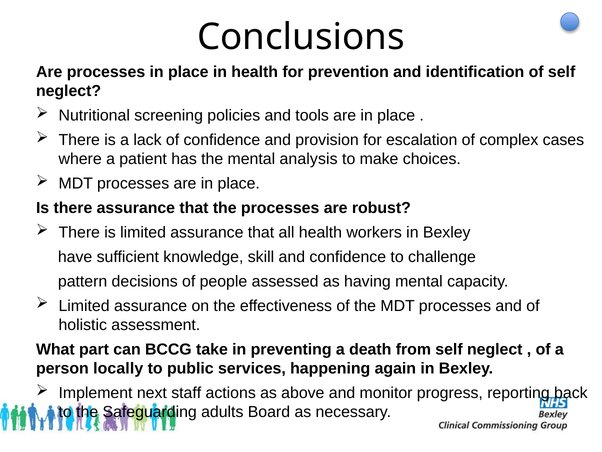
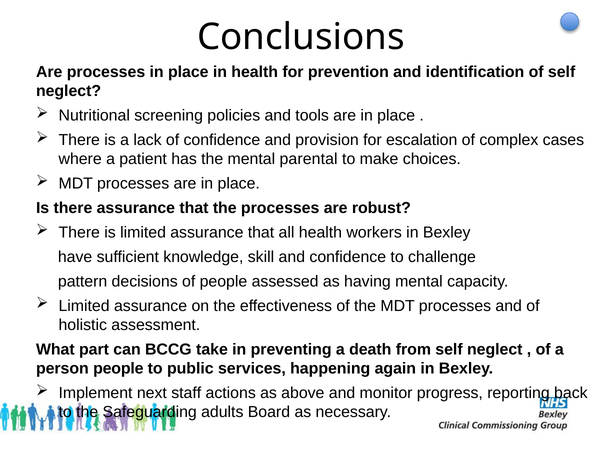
analysis: analysis -> parental
person locally: locally -> people
